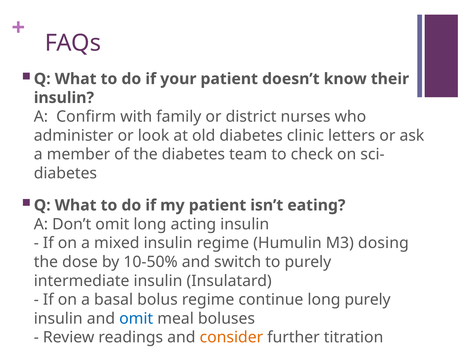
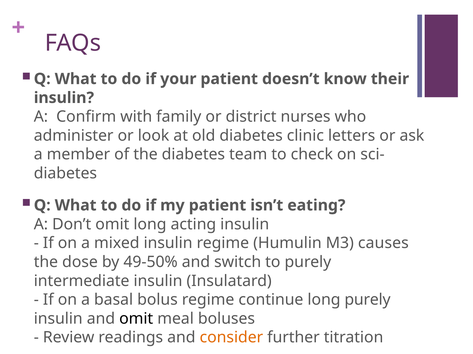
dosing: dosing -> causes
10-50%: 10-50% -> 49-50%
omit at (136, 319) colour: blue -> black
